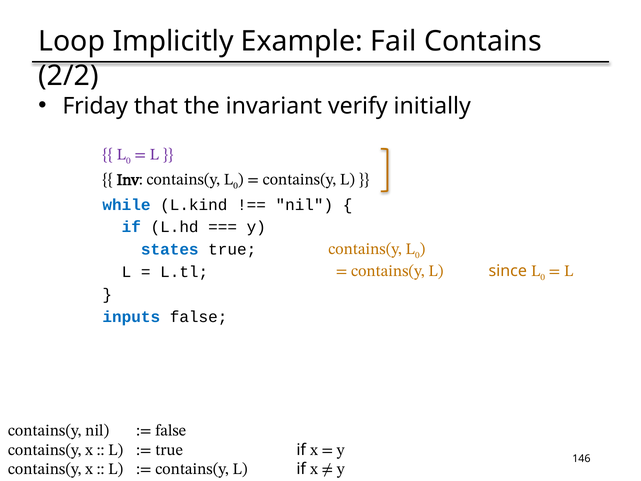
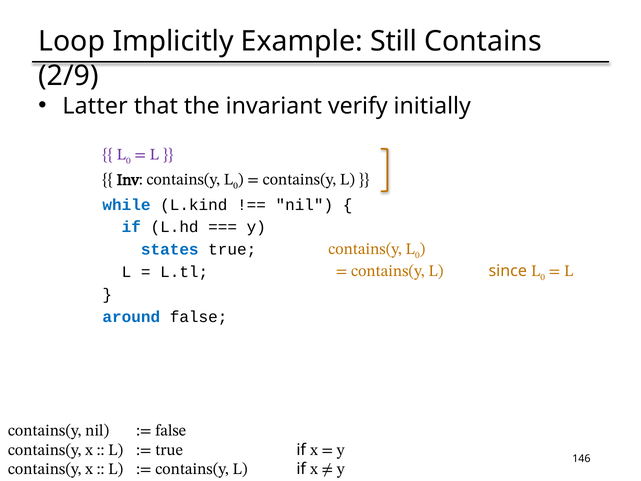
Fail: Fail -> Still
2/2: 2/2 -> 2/9
Friday: Friday -> Latter
inputs: inputs -> around
